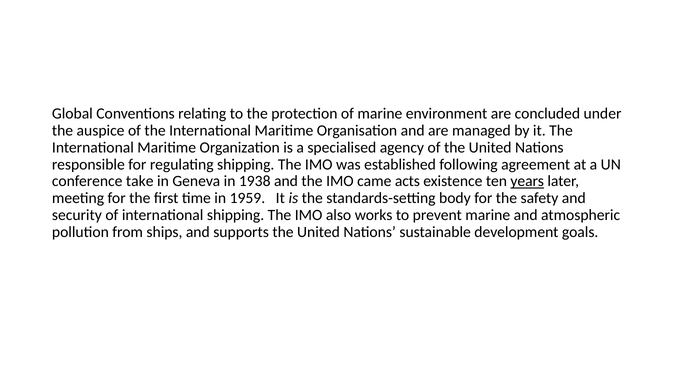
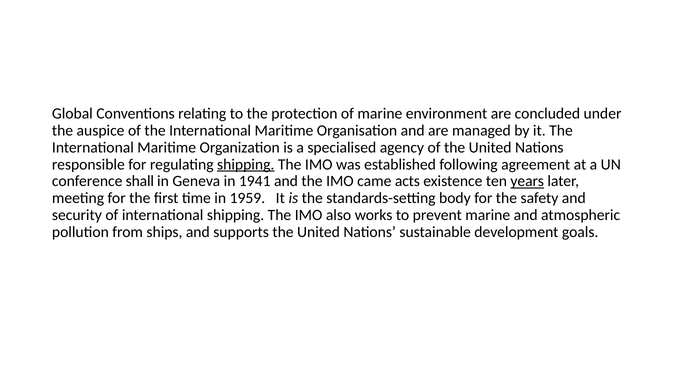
shipping at (246, 164) underline: none -> present
take: take -> shall
1938: 1938 -> 1941
